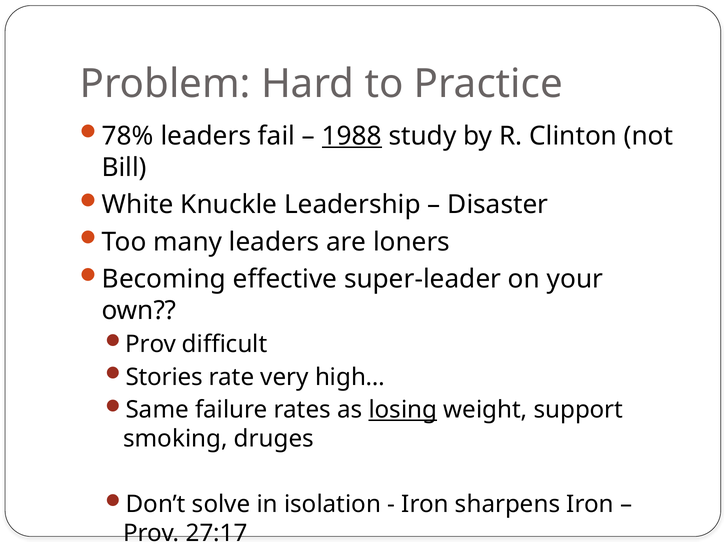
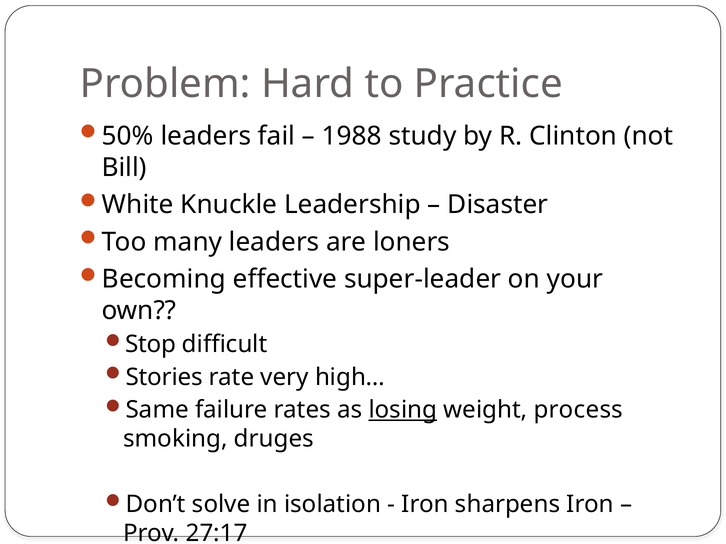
78%: 78% -> 50%
1988 underline: present -> none
Prov at (151, 345): Prov -> Stop
support: support -> process
